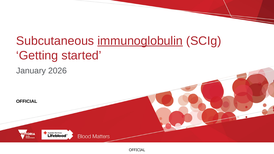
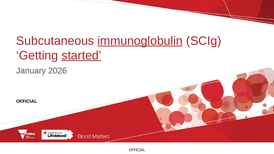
started underline: none -> present
